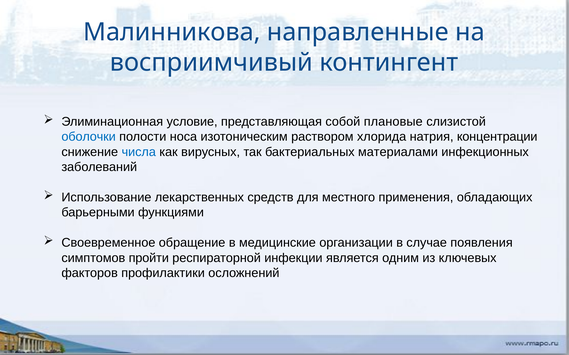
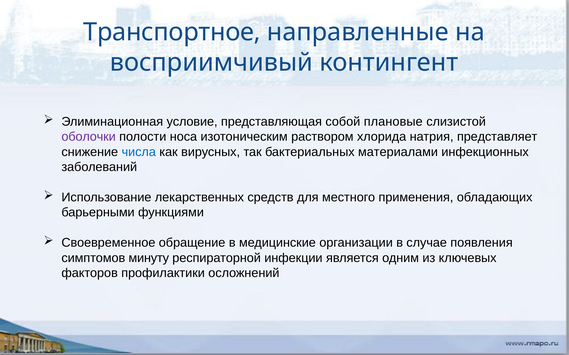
Малинникова: Малинникова -> Транспортное
оболочки colour: blue -> purple
концентрации: концентрации -> представляет
пройти: пройти -> минуту
